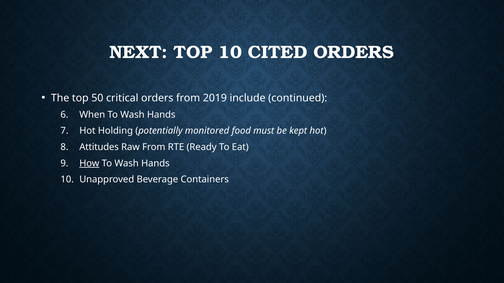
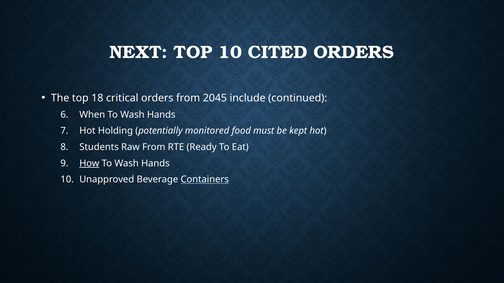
50: 50 -> 18
2019: 2019 -> 2045
Attitudes: Attitudes -> Students
Containers underline: none -> present
